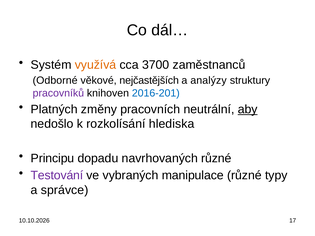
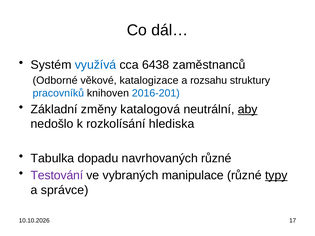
využívá colour: orange -> blue
3700: 3700 -> 6438
nejčastějších: nejčastějších -> katalogizace
analýzy: analýzy -> rozsahu
pracovníků colour: purple -> blue
Platných: Platných -> Základní
pracovních: pracovních -> katalogová
Principu: Principu -> Tabulka
typy underline: none -> present
